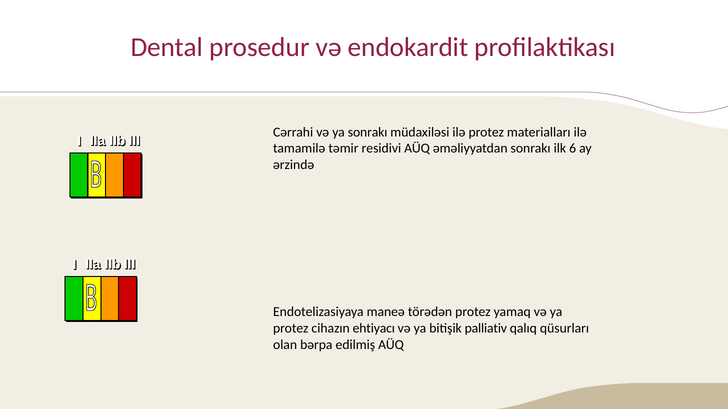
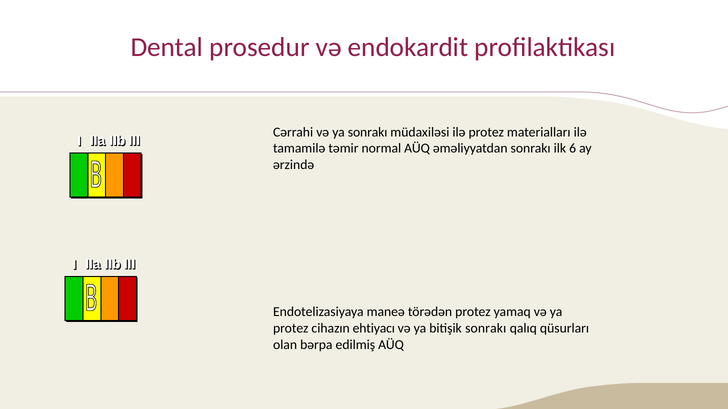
residivi: residivi -> normal
bitişik palliativ: palliativ -> sonrakı
